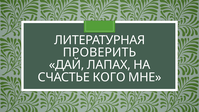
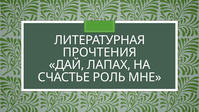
ПРОВЕРИТЬ: ПРОВЕРИТЬ -> ПРОЧТЕНИЯ
КОГО: КОГО -> РОЛЬ
